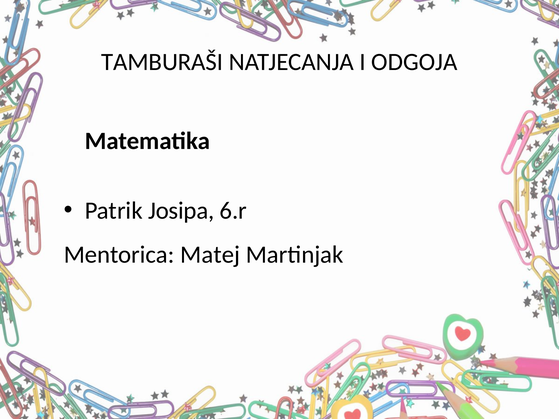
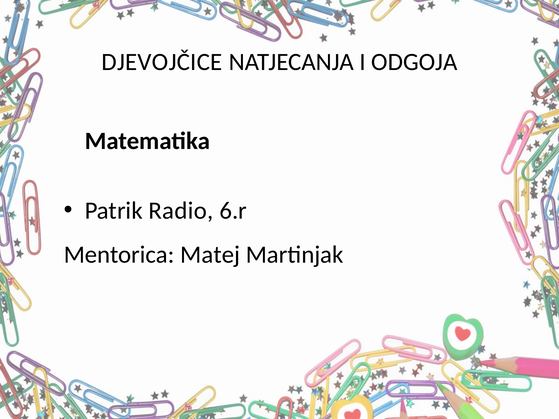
TAMBURAŠI: TAMBURAŠI -> DJEVOJČICE
Josipa: Josipa -> Radio
